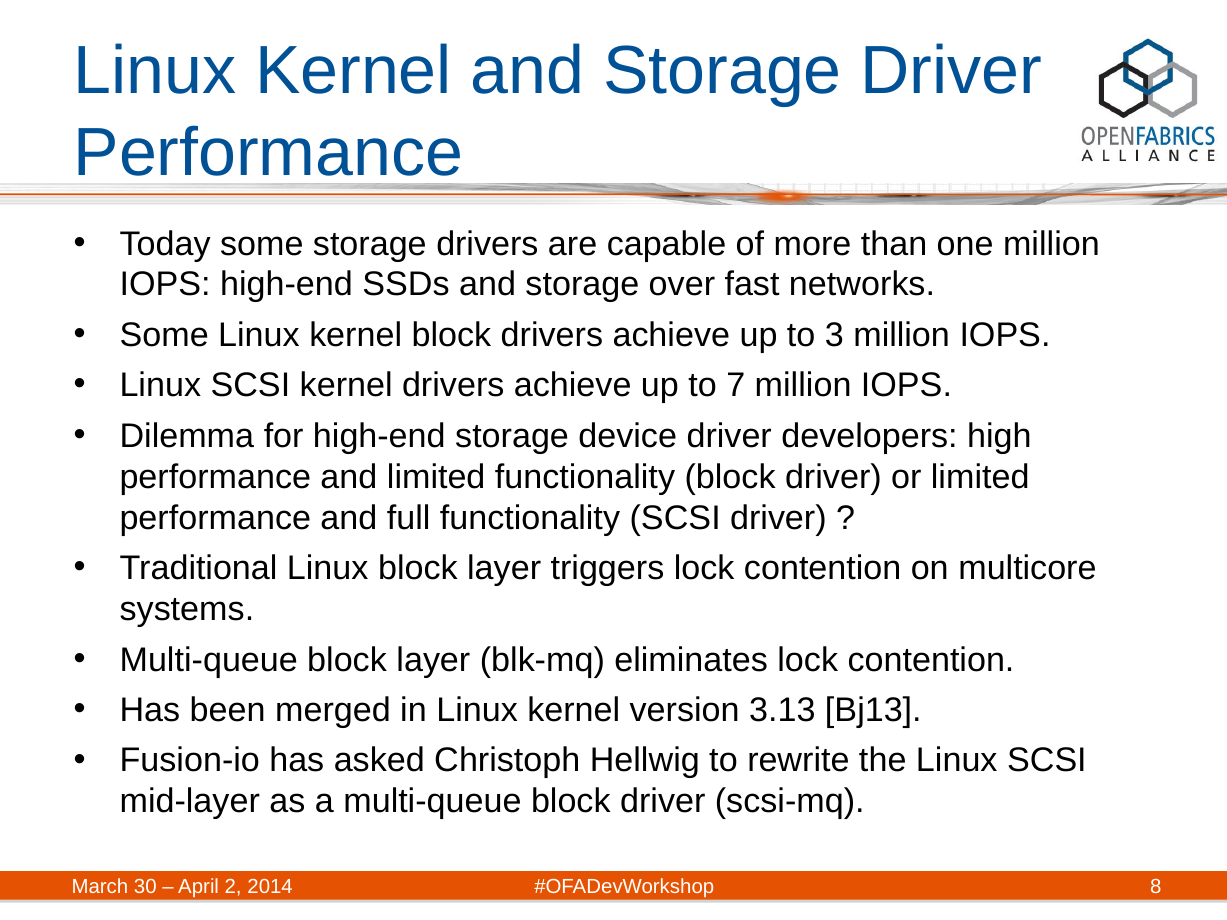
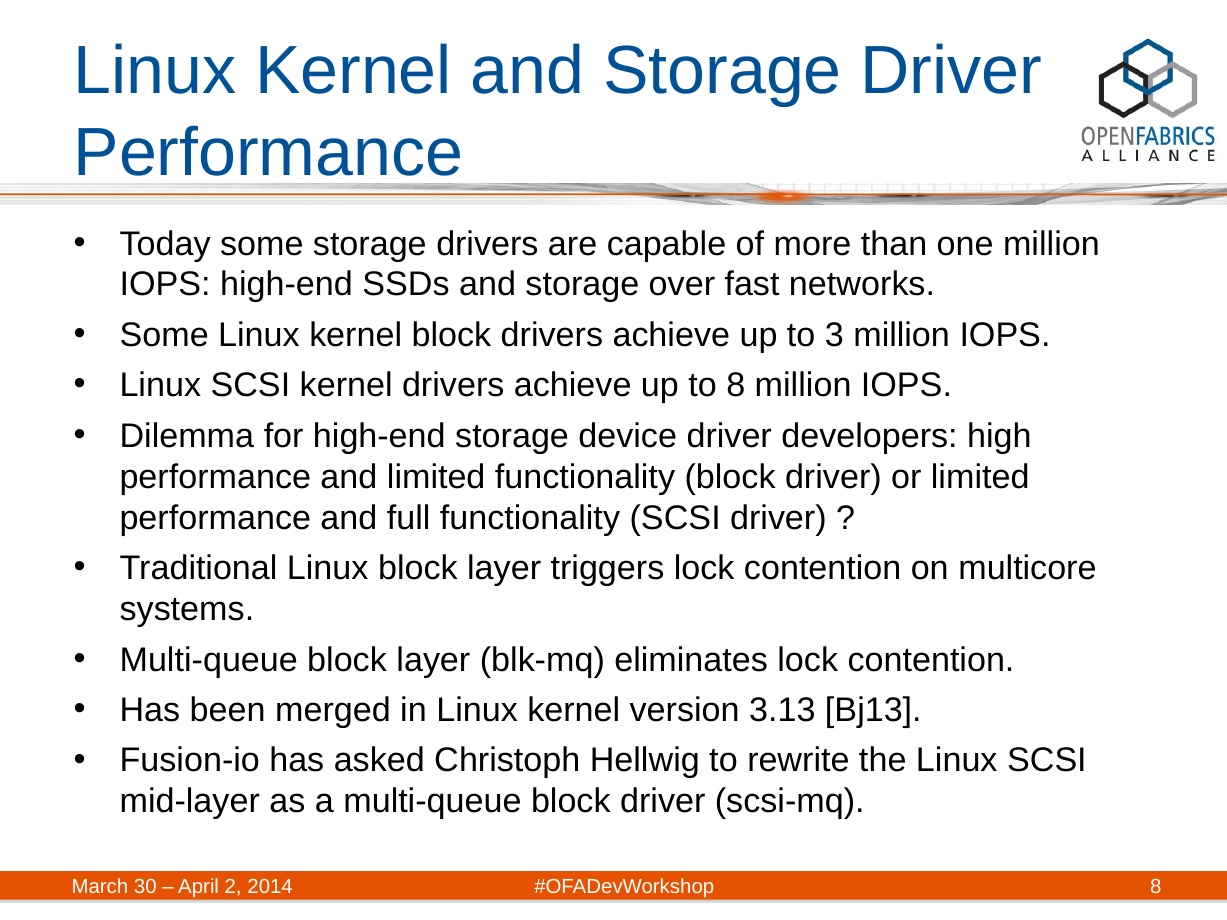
to 7: 7 -> 8
